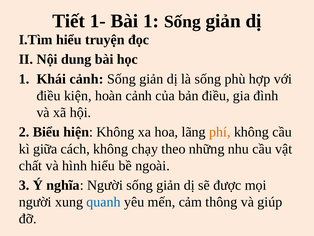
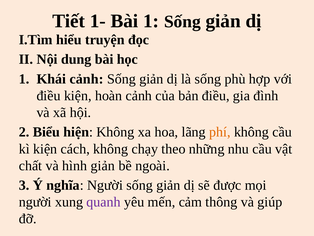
kì giữa: giữa -> kiện
hình hiểu: hiểu -> giản
quanh colour: blue -> purple
